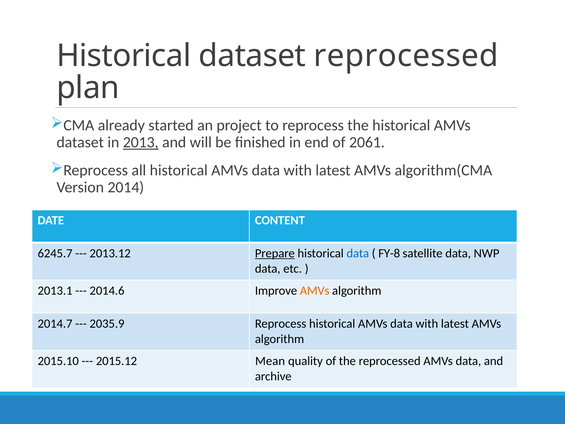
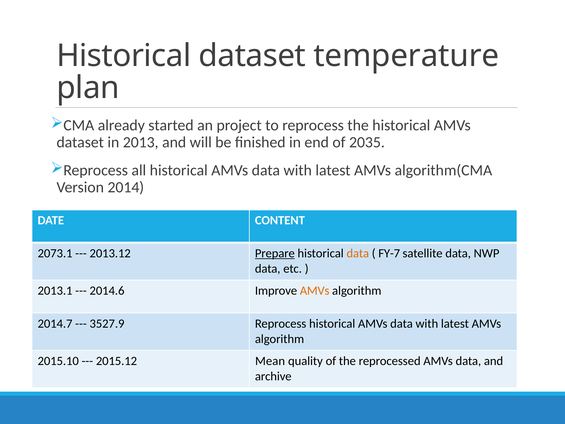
dataset reprocessed: reprocessed -> temperature
2013 underline: present -> none
2061: 2061 -> 2035
6245.7: 6245.7 -> 2073.1
data at (358, 253) colour: blue -> orange
FY-8: FY-8 -> FY-7
2035.9: 2035.9 -> 3527.9
